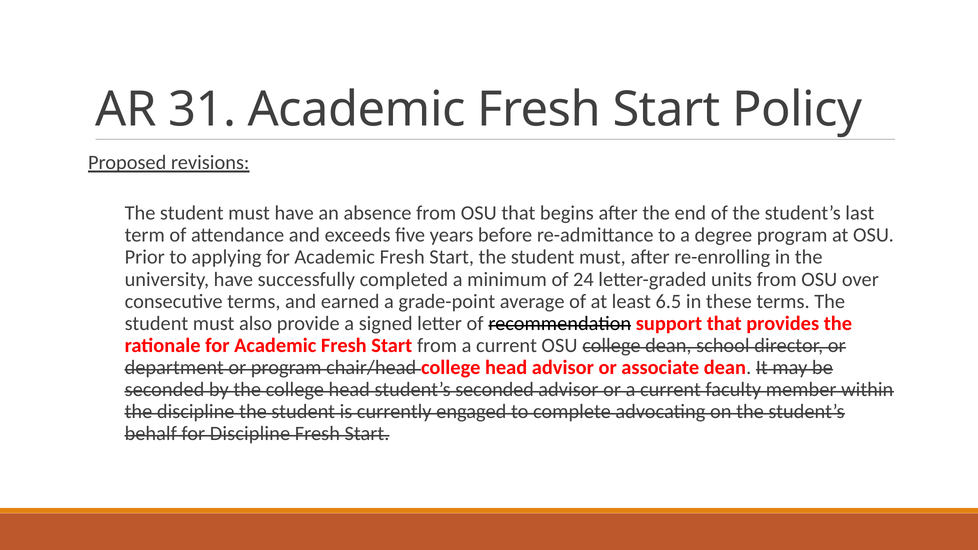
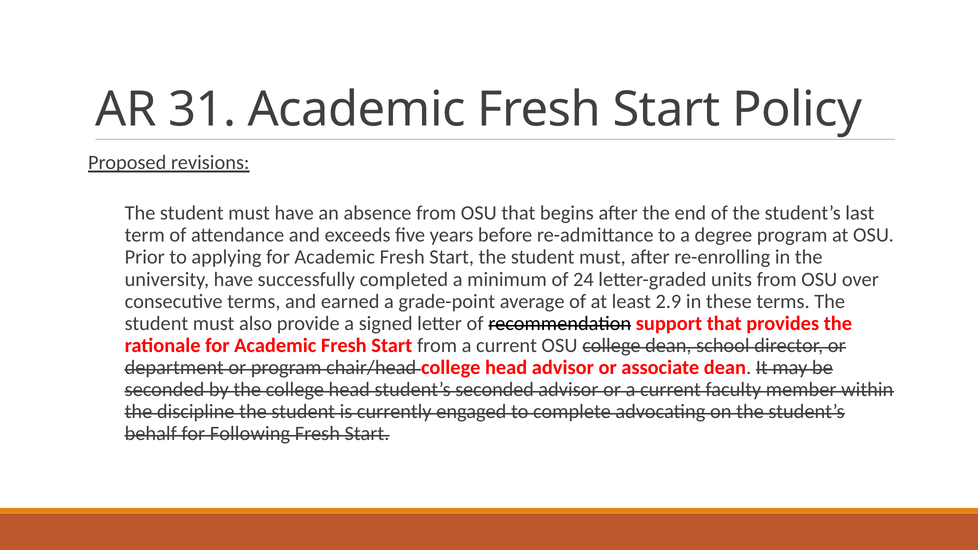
6.5: 6.5 -> 2.9
for Discipline: Discipline -> Following
